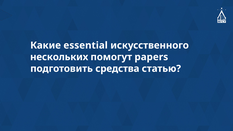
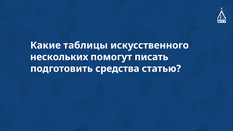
essential: essential -> таблицы
papers: papers -> писать
